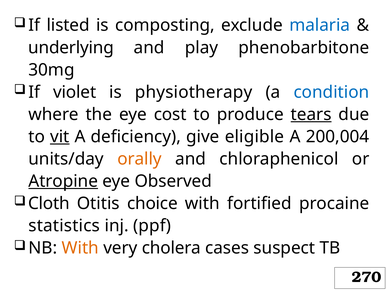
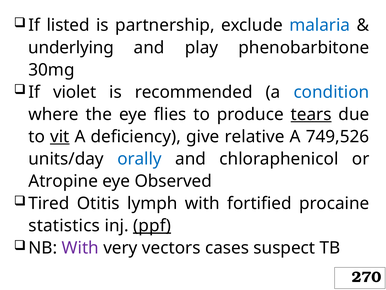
composting: composting -> partnership
physiotherapy: physiotherapy -> recommended
cost: cost -> flies
eligible: eligible -> relative
200,004: 200,004 -> 749,526
orally colour: orange -> blue
Atropine underline: present -> none
Cloth: Cloth -> Tired
choice: choice -> lymph
ppf underline: none -> present
With at (80, 248) colour: orange -> purple
cholera: cholera -> vectors
